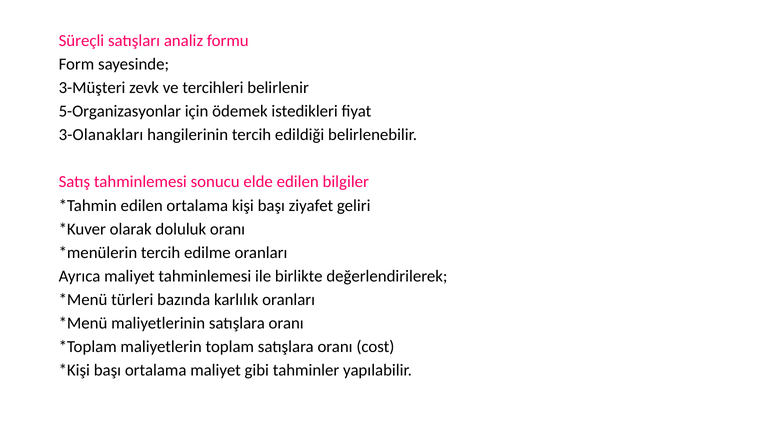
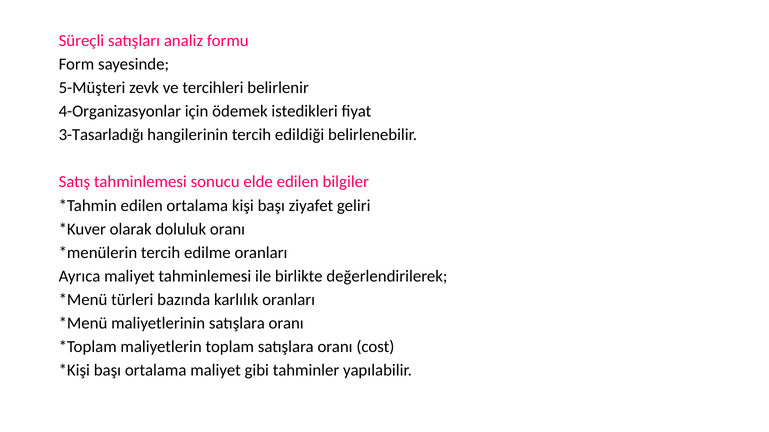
3-Müşteri: 3-Müşteri -> 5-Müşteri
5-Organizasyonlar: 5-Organizasyonlar -> 4-Organizasyonlar
3-Olanakları: 3-Olanakları -> 3-Tasarladığı
